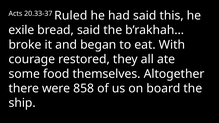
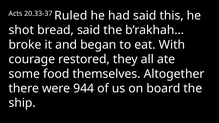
exile: exile -> shot
858: 858 -> 944
